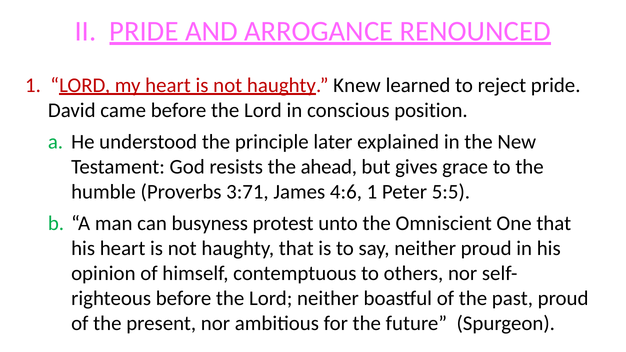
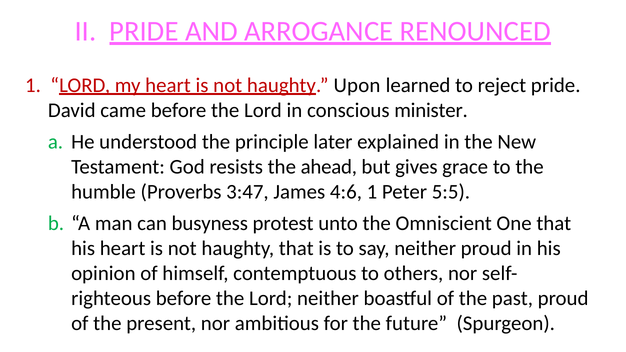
Knew: Knew -> Upon
position: position -> minister
3:71: 3:71 -> 3:47
